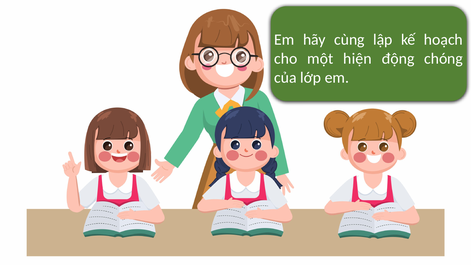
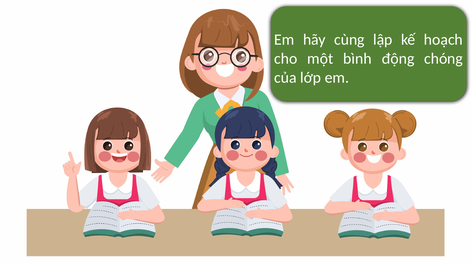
hiện: hiện -> bình
